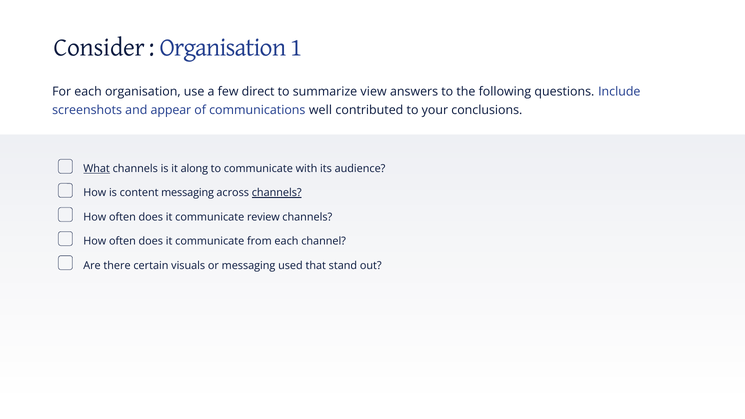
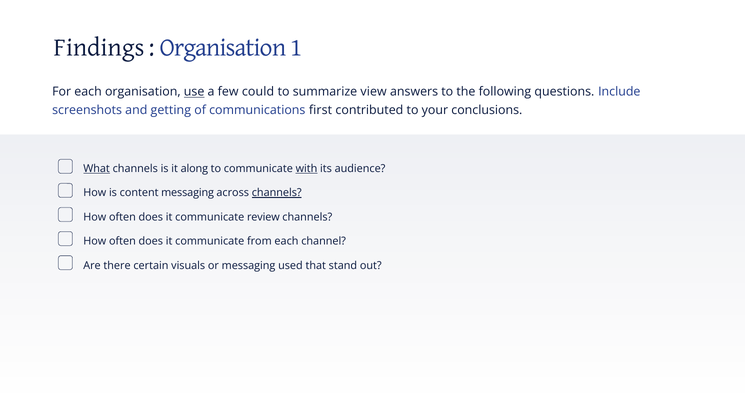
Consider: Consider -> Findings
use underline: none -> present
direct: direct -> could
appear: appear -> getting
well: well -> first
with underline: none -> present
